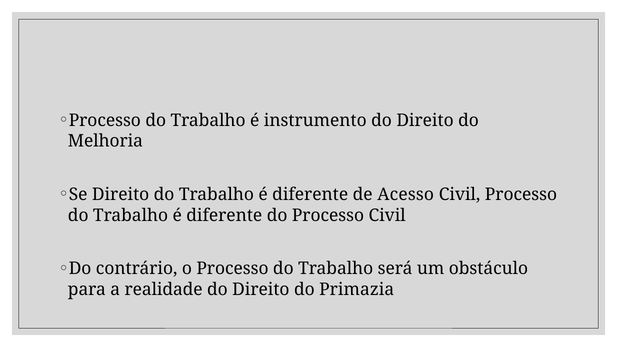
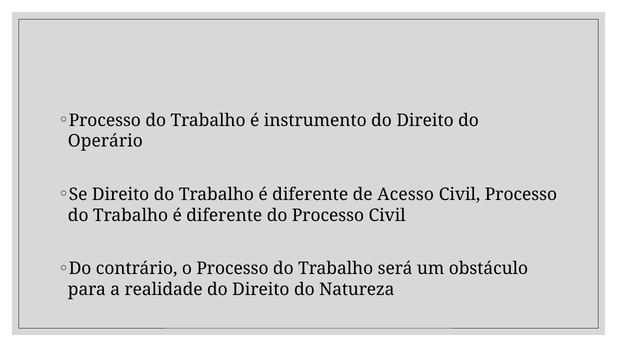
Melhoria: Melhoria -> Operário
Primazia: Primazia -> Natureza
